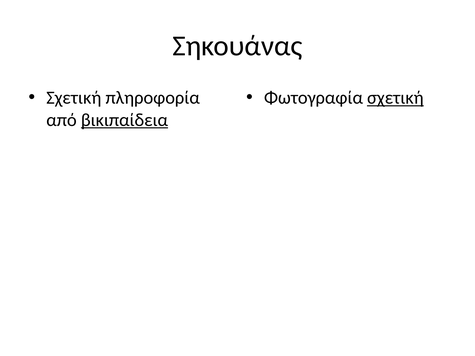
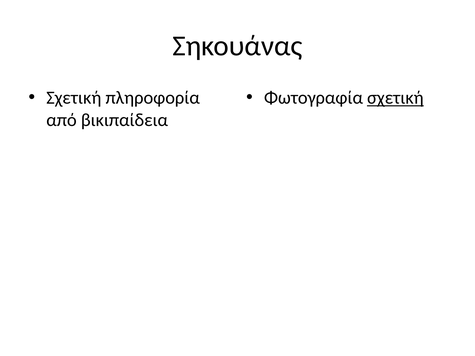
βικιπαίδεια underline: present -> none
